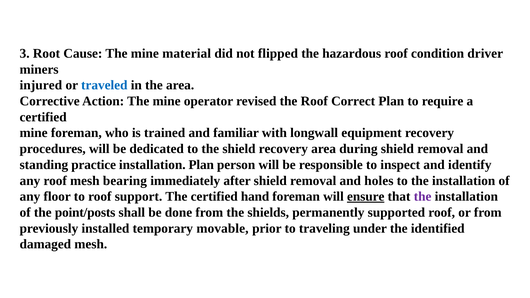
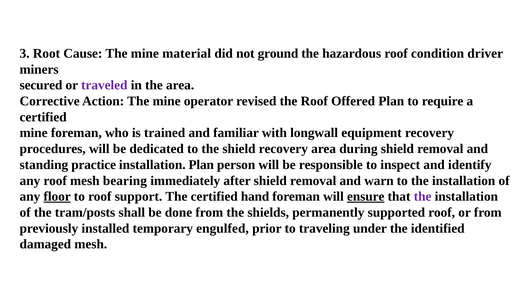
flipped: flipped -> ground
injured: injured -> secured
traveled colour: blue -> purple
Correct: Correct -> Offered
holes: holes -> warn
floor underline: none -> present
point/posts: point/posts -> tram/posts
movable: movable -> engulfed
